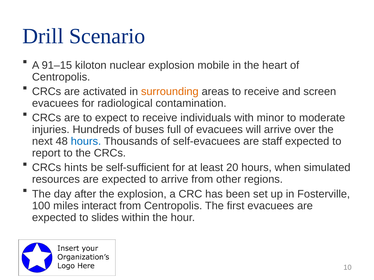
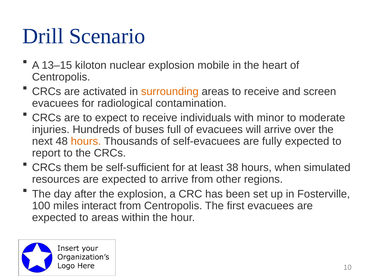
91–15: 91–15 -> 13–15
hours at (86, 142) colour: blue -> orange
staff: staff -> fully
hints: hints -> them
20: 20 -> 38
to slides: slides -> areas
